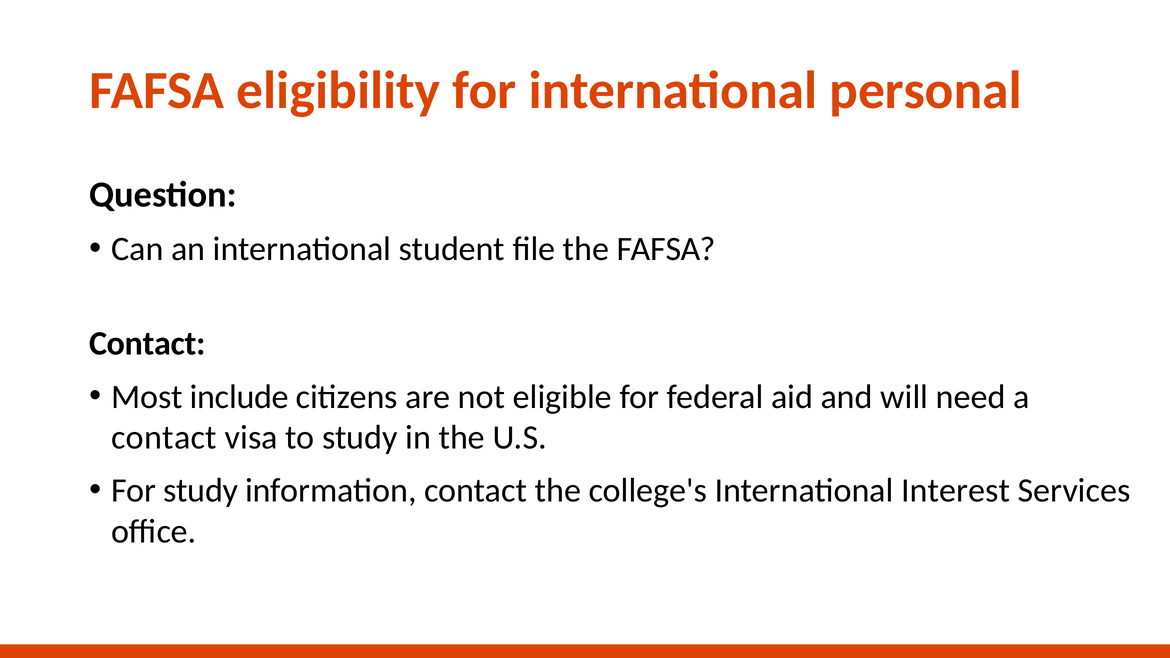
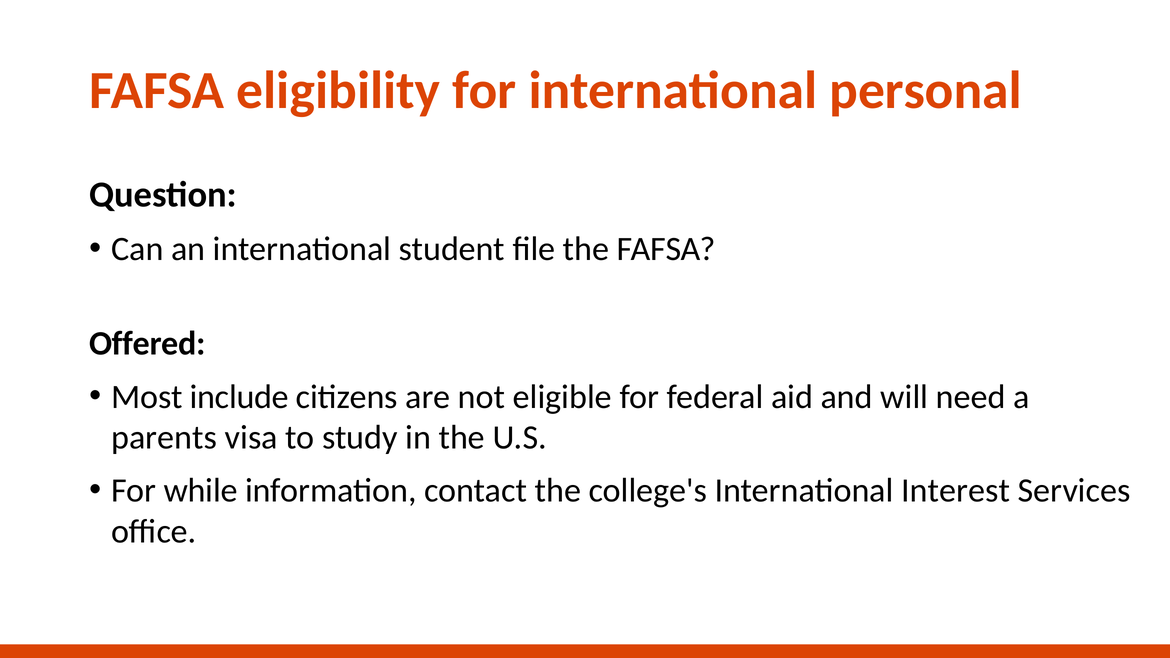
Contact at (147, 344): Contact -> Offered
contact at (164, 438): contact -> parents
For study: study -> while
